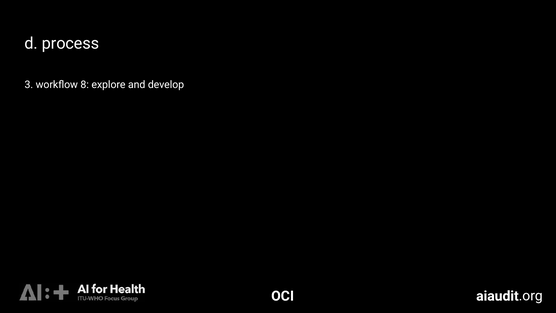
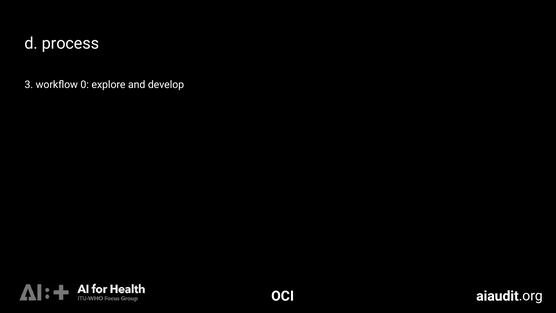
8: 8 -> 0
